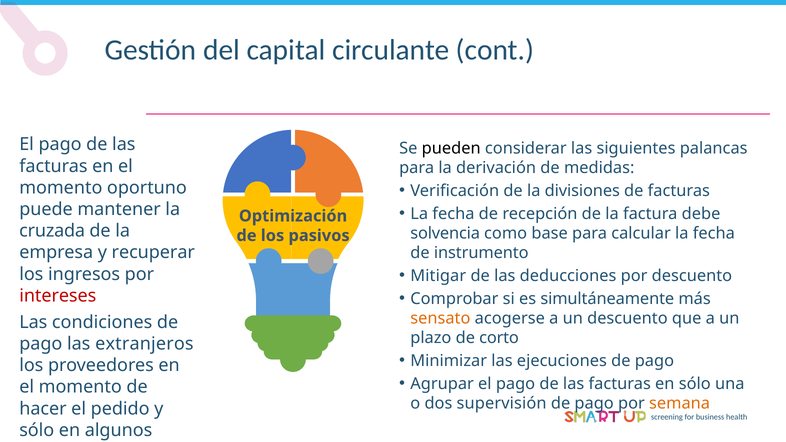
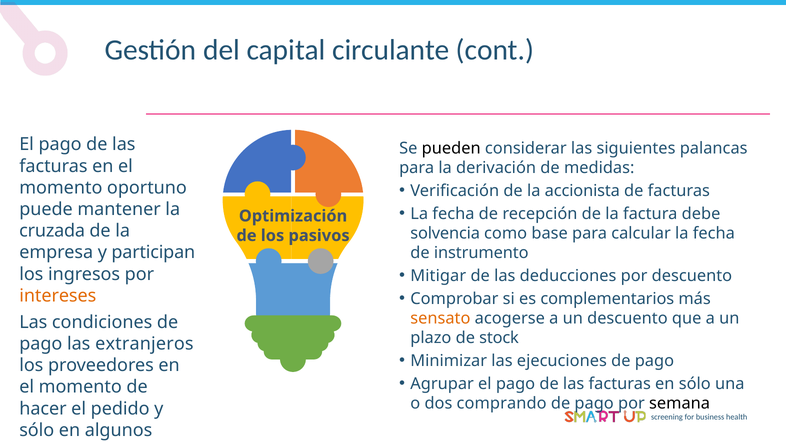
divisiones: divisiones -> accionista
recuperar: recuperar -> participan
simultáneamente: simultáneamente -> complementarios
intereses colour: red -> orange
corto: corto -> stock
supervisión: supervisión -> comprando
semana colour: orange -> black
